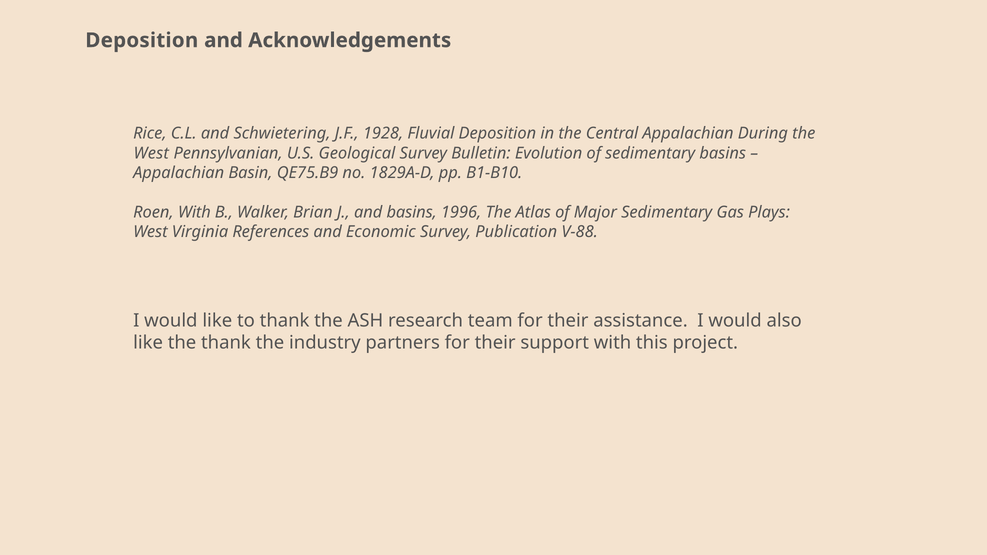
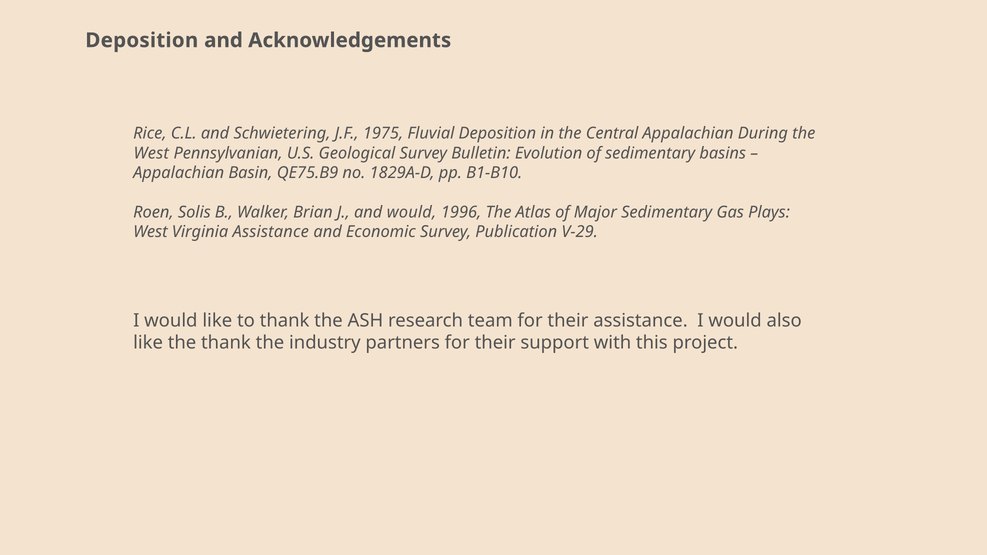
1928: 1928 -> 1975
Roen With: With -> Solis
and basins: basins -> would
Virginia References: References -> Assistance
V-88: V-88 -> V-29
